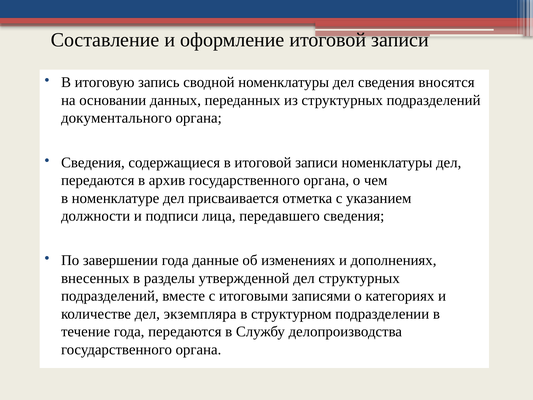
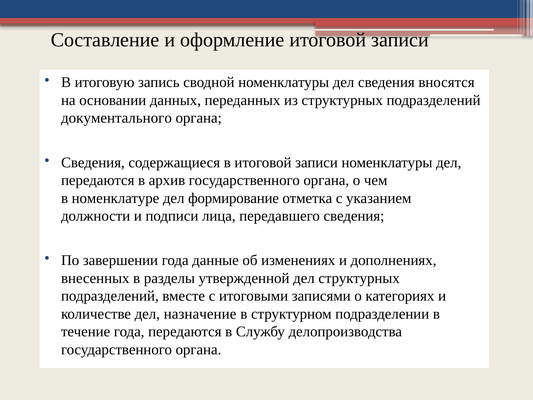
присваивается: присваивается -> формирование
экземпляра: экземпляра -> назначение
